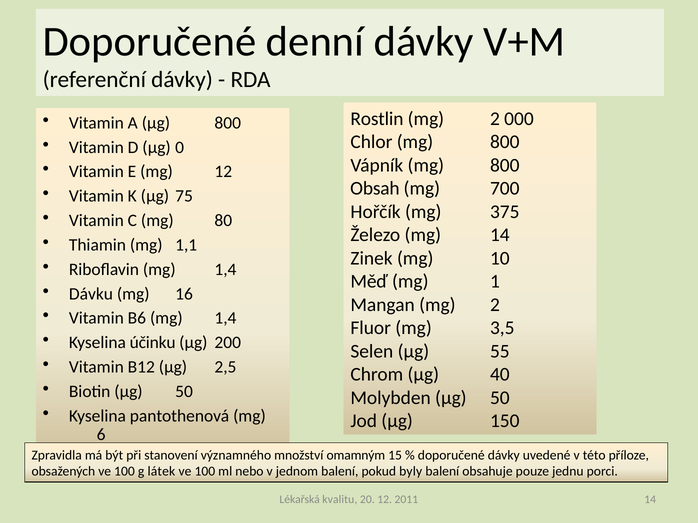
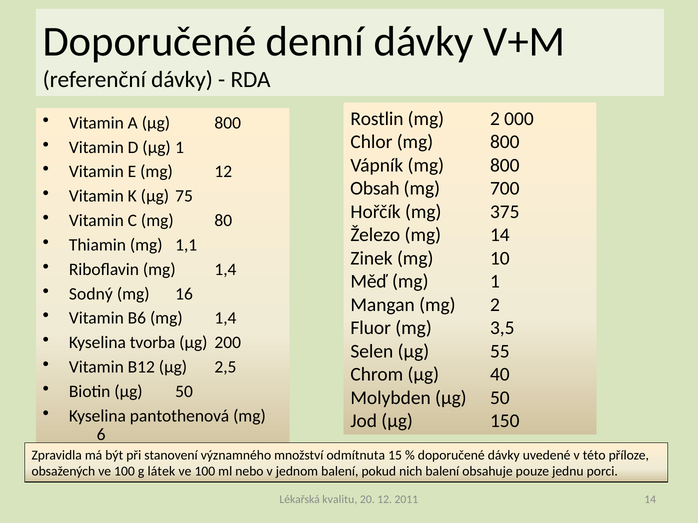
μg 0: 0 -> 1
Dávku: Dávku -> Sodný
účinku: účinku -> tvorba
omamným: omamným -> odmítnuta
byly: byly -> nich
